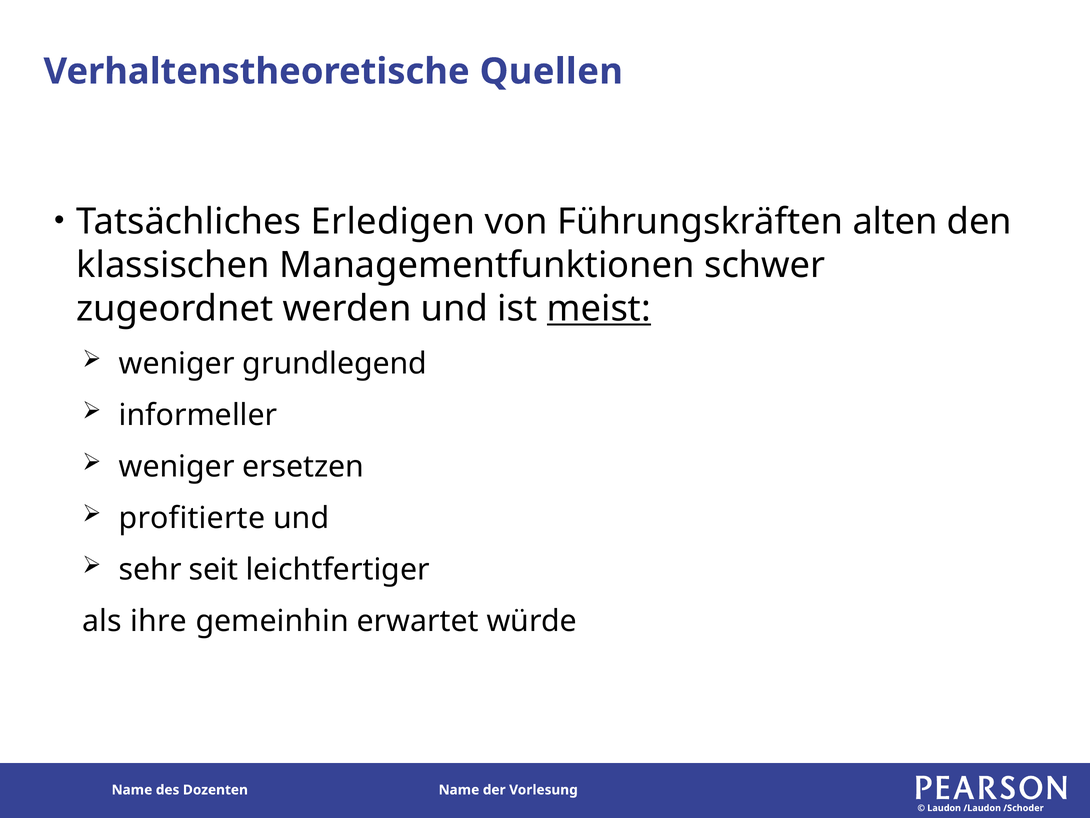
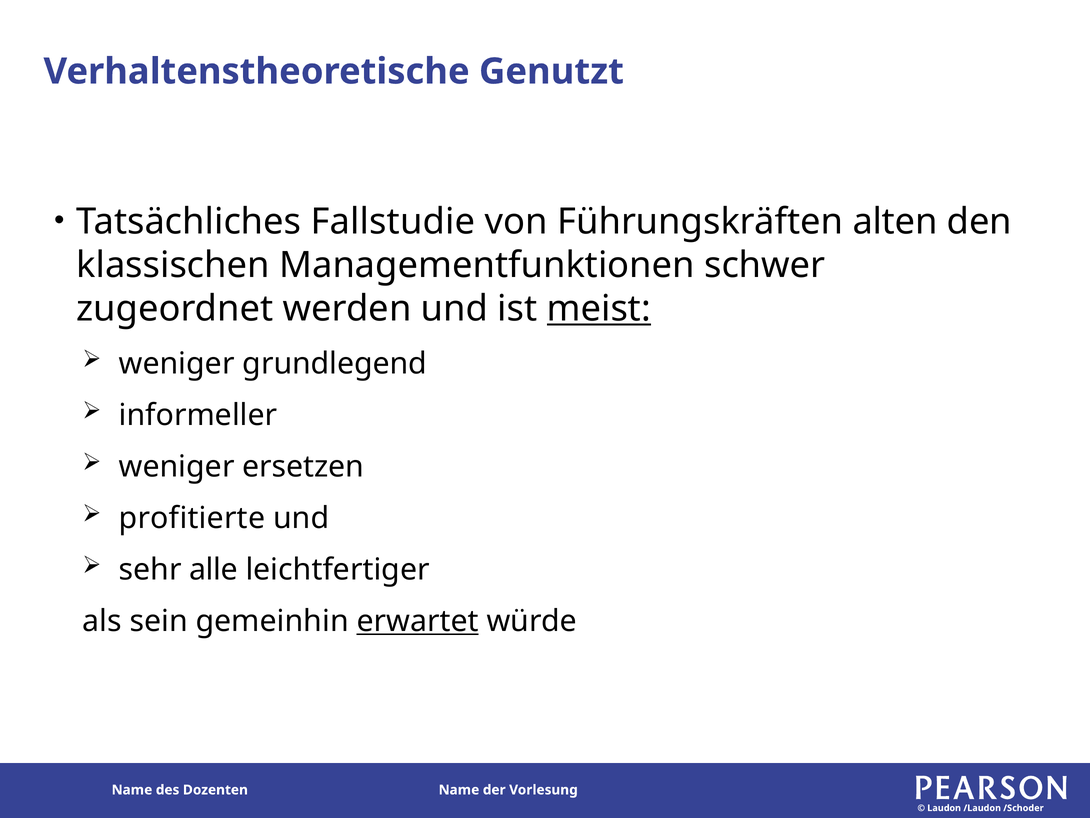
Quellen: Quellen -> Genutzt
Erledigen: Erledigen -> Fallstudie
seit: seit -> alle
ihre: ihre -> sein
erwartet underline: none -> present
